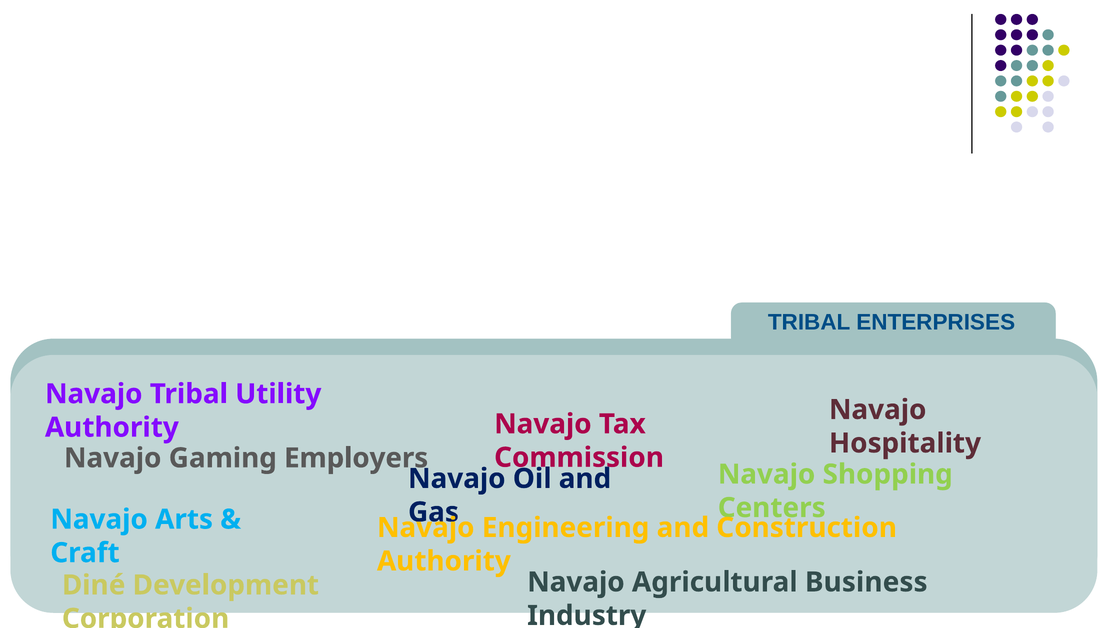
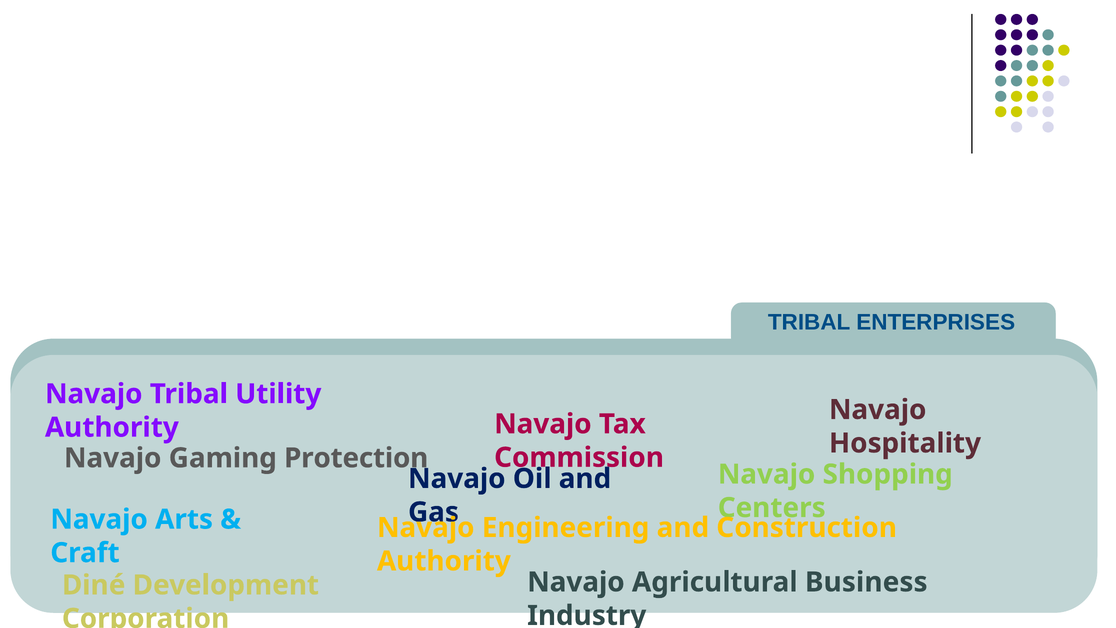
Employers: Employers -> Protection
